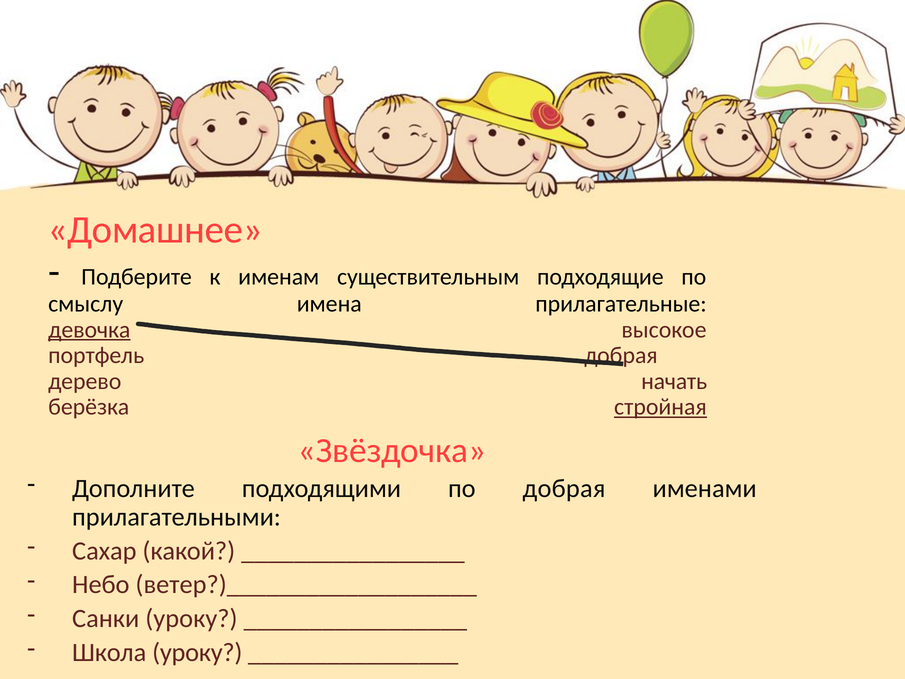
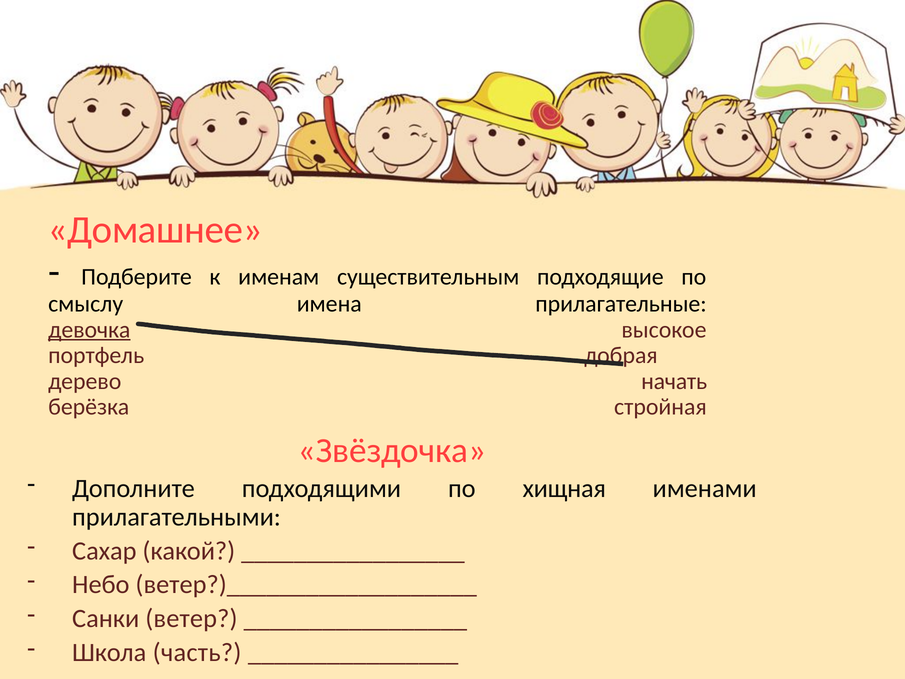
стройная underline: present -> none
по добрая: добрая -> хищная
Санки уроку: уроку -> ветер
Школа уроку: уроку -> часть
